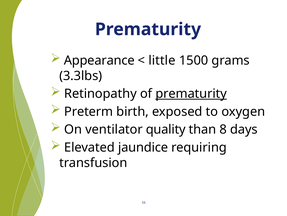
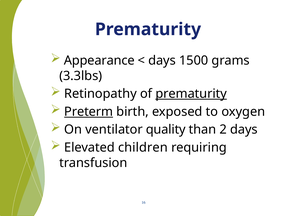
little at (162, 60): little -> days
Preterm underline: none -> present
8: 8 -> 2
jaundice: jaundice -> children
